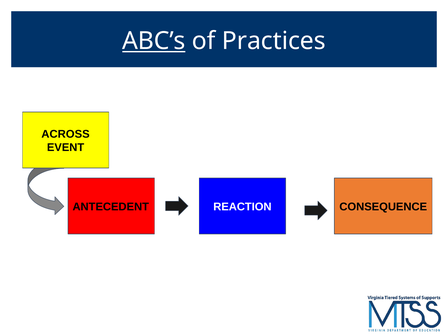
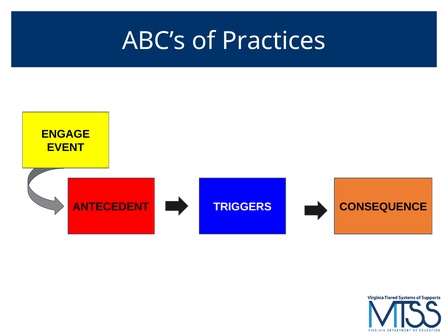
ABC’s underline: present -> none
ACROSS: ACROSS -> ENGAGE
REACTION: REACTION -> TRIGGERS
